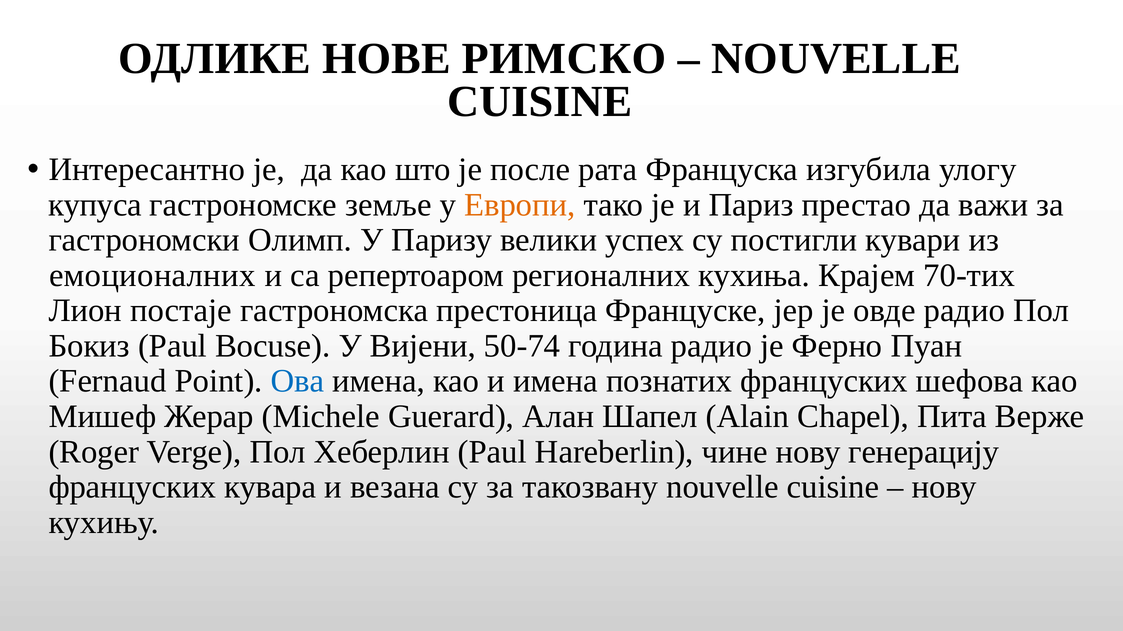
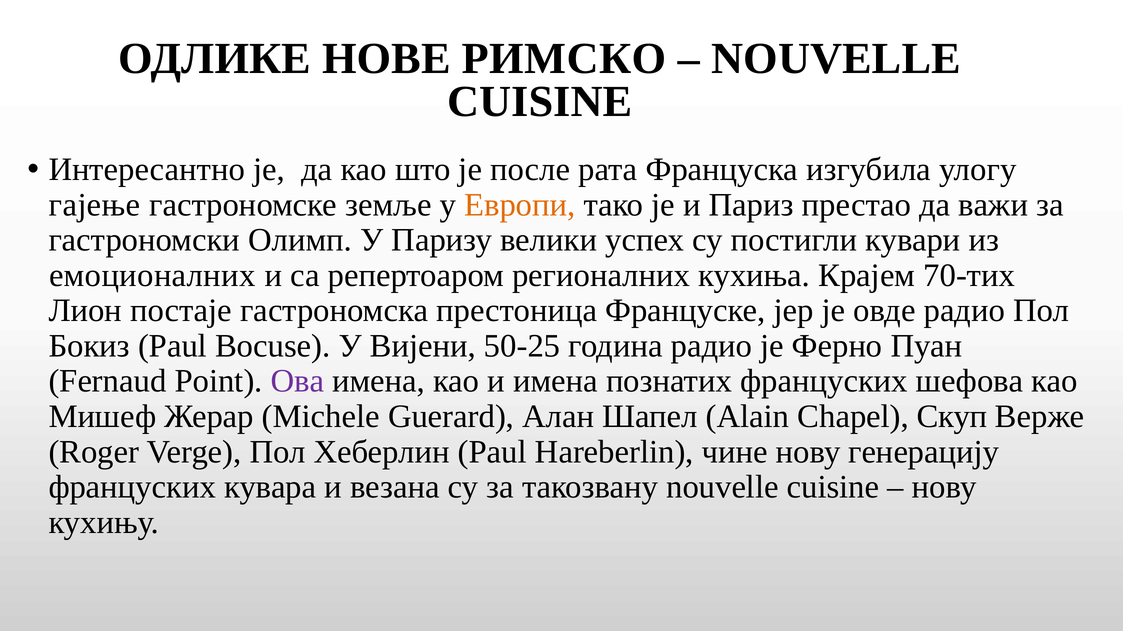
купуса: купуса -> гајење
50-74: 50-74 -> 50-25
Ова colour: blue -> purple
Пита: Пита -> Скуп
